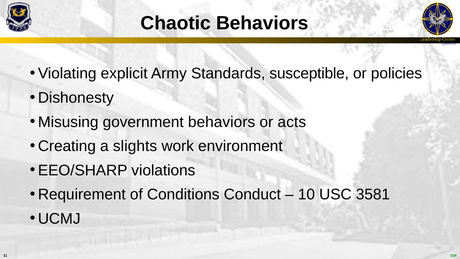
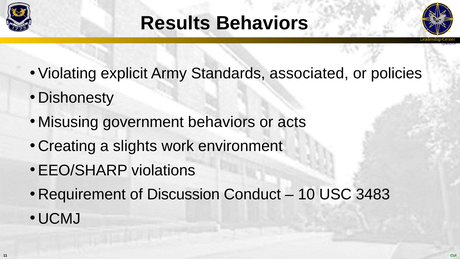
Chaotic: Chaotic -> Results
susceptible: susceptible -> associated
Conditions: Conditions -> Discussion
3581: 3581 -> 3483
